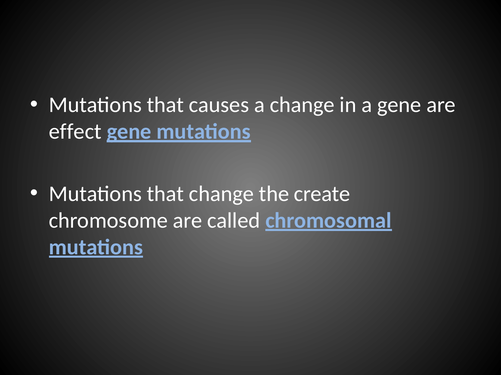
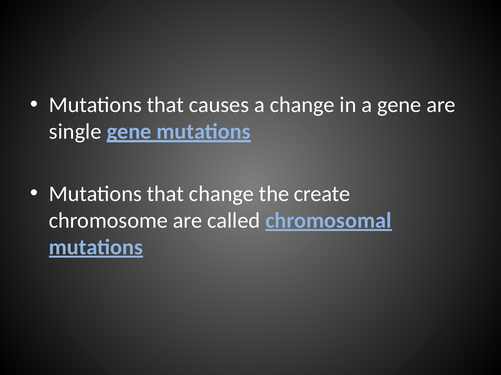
effect: effect -> single
